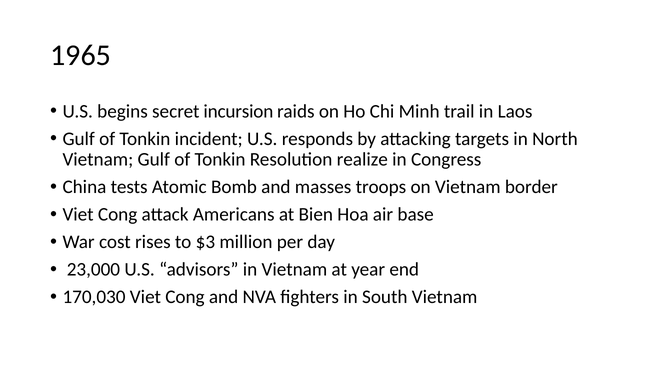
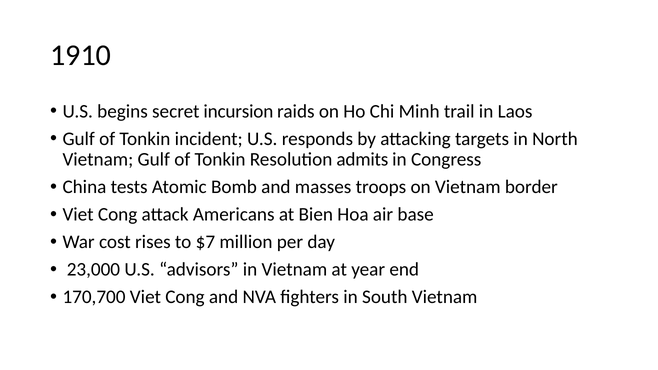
1965: 1965 -> 1910
realize: realize -> admits
$3: $3 -> $7
170,030: 170,030 -> 170,700
